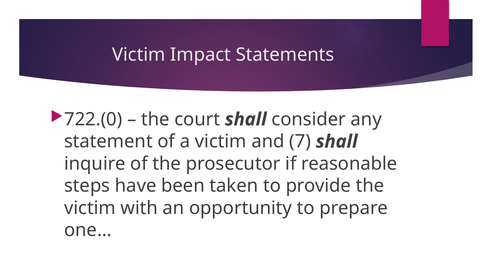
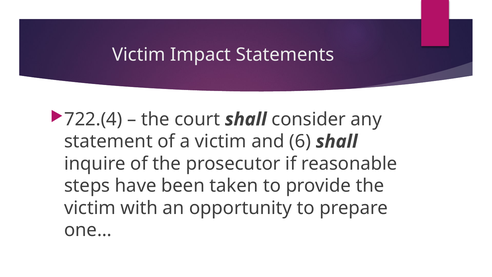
722.(0: 722.(0 -> 722.(4
7: 7 -> 6
